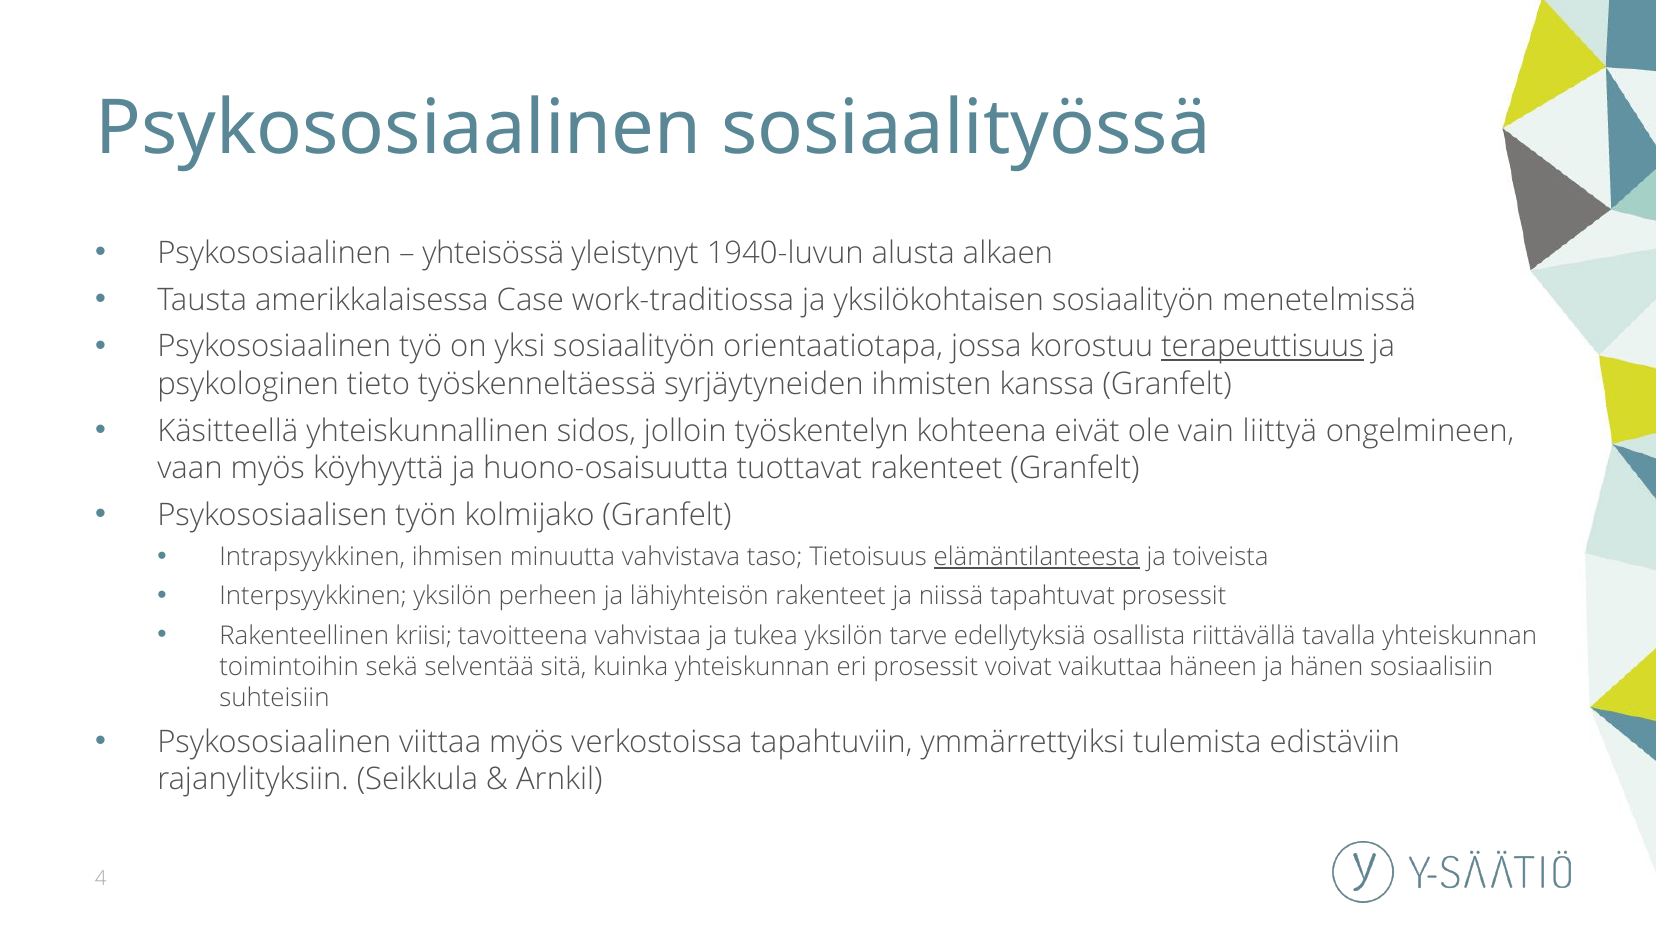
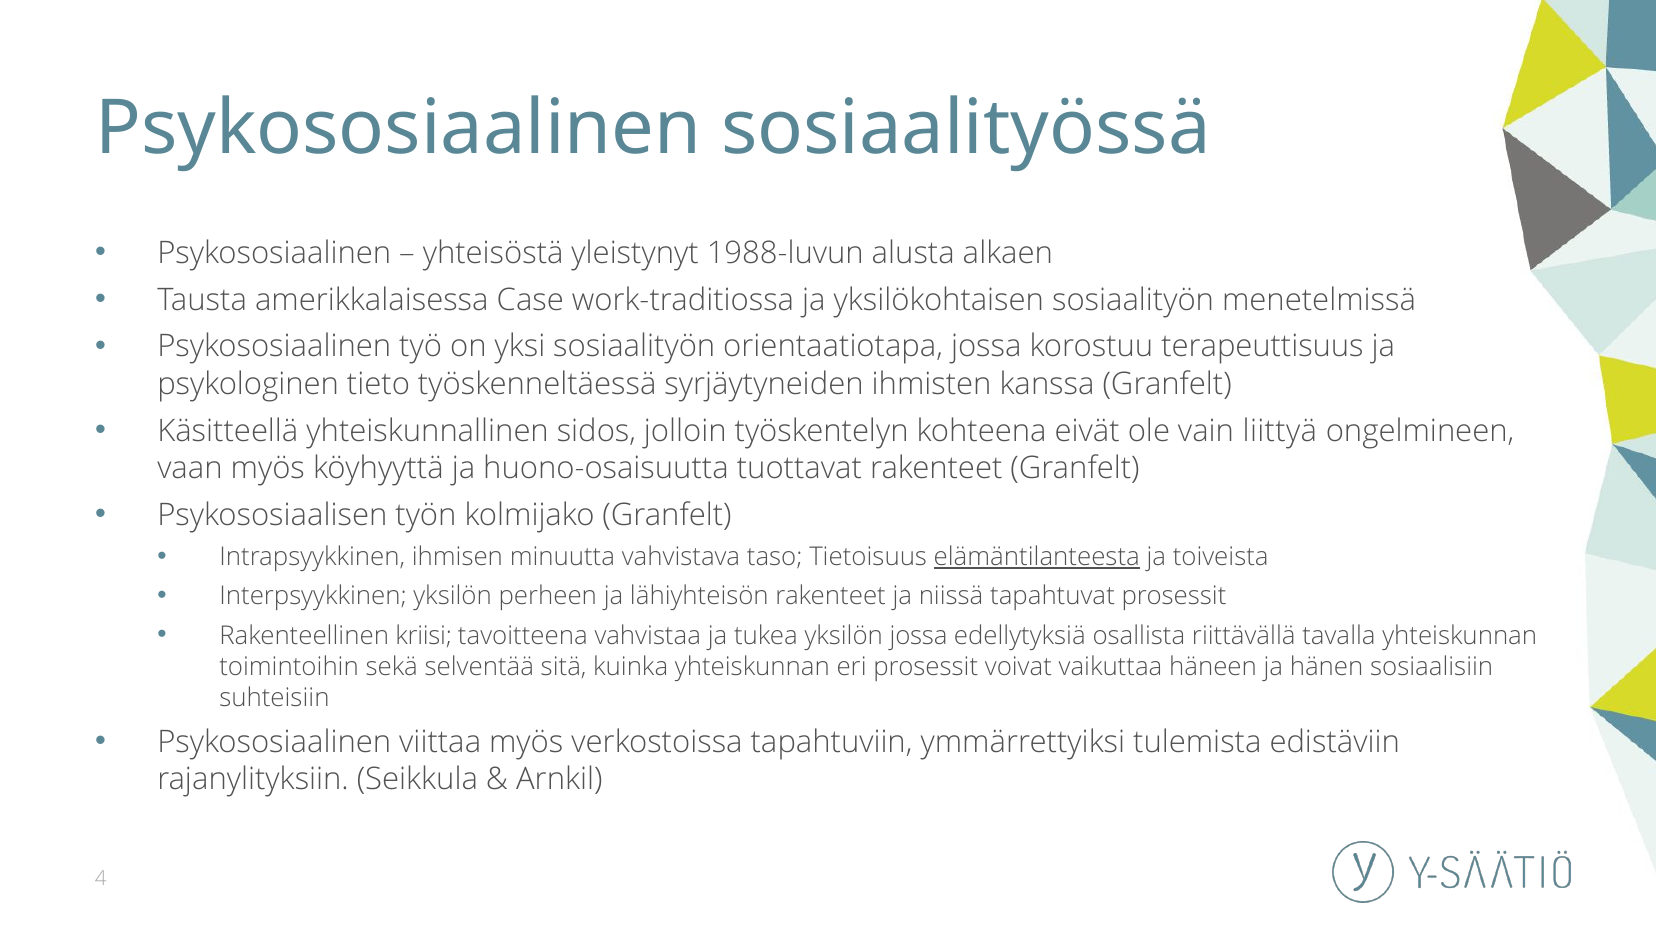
yhteisössä: yhteisössä -> yhteisöstä
1940-luvun: 1940-luvun -> 1988-luvun
terapeuttisuus underline: present -> none
yksilön tarve: tarve -> jossa
